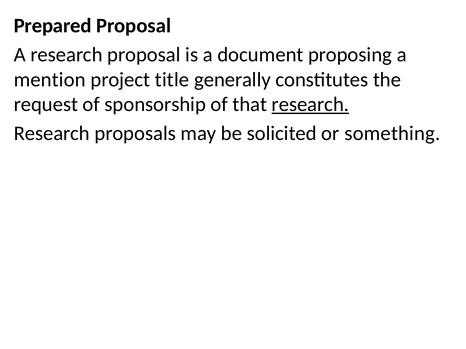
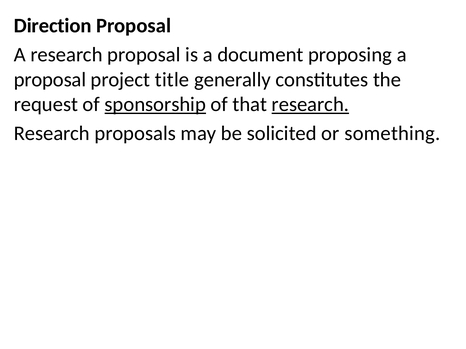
Prepared: Prepared -> Direction
mention at (50, 80): mention -> proposal
sponsorship underline: none -> present
